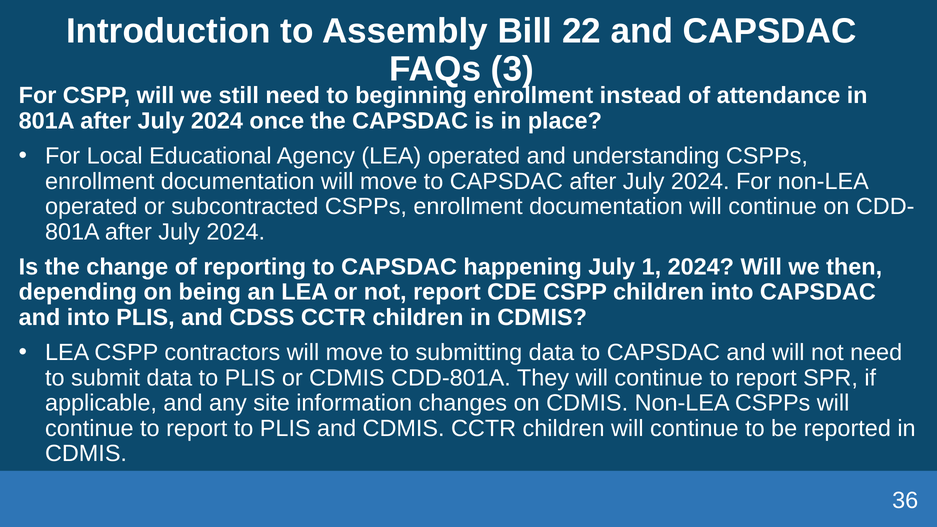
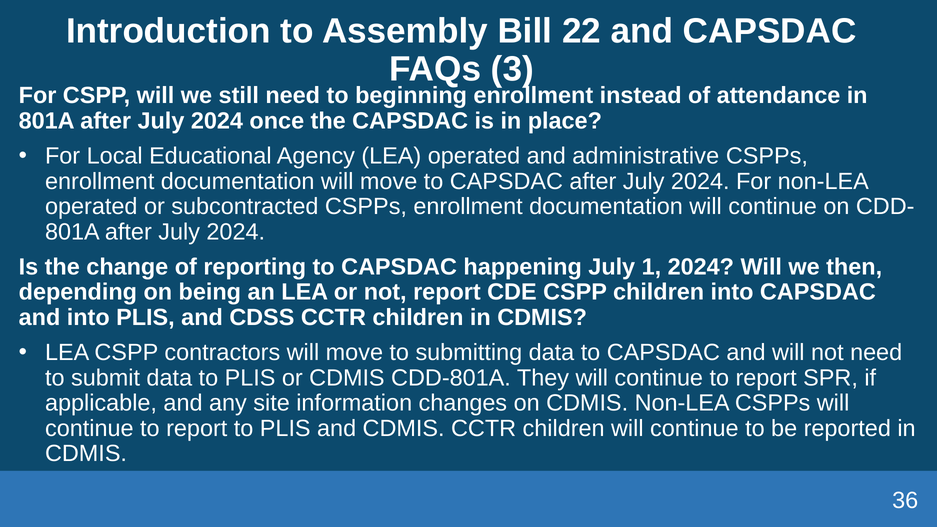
understanding: understanding -> administrative
